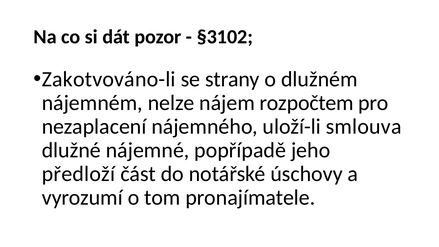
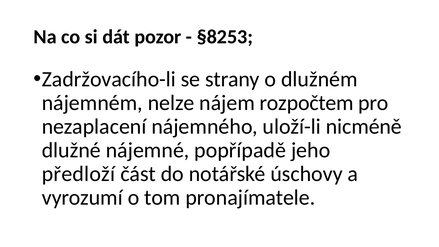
§3102: §3102 -> §8253
Zakotvováno-li: Zakotvováno-li -> Zadržovacího-li
smlouva: smlouva -> nicméně
